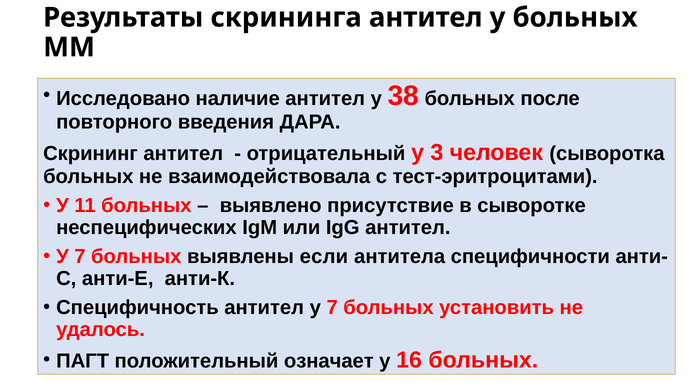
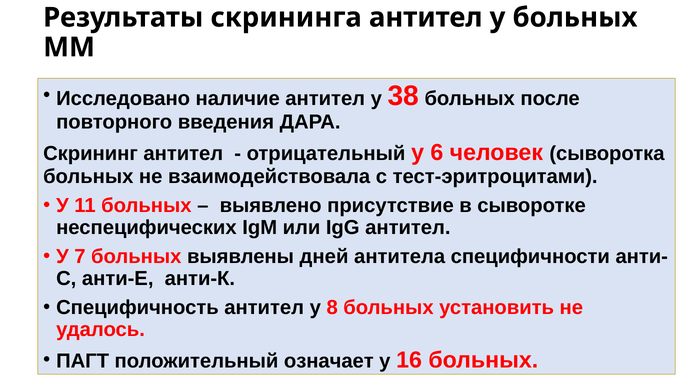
3: 3 -> 6
если: если -> дней
антител у 7: 7 -> 8
